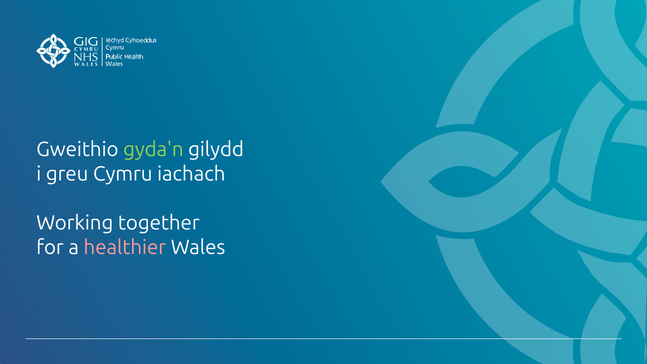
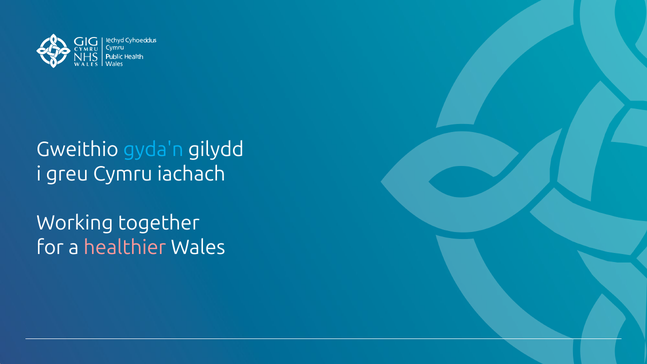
gyda'n colour: light green -> light blue
